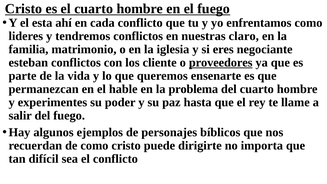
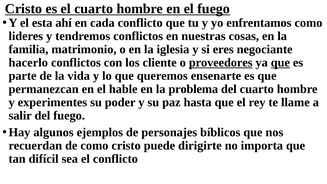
claro: claro -> cosas
esteban: esteban -> hacerlo
que at (280, 63) underline: none -> present
